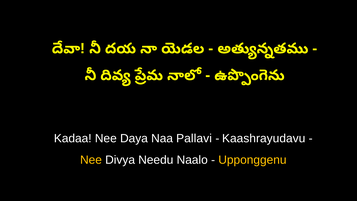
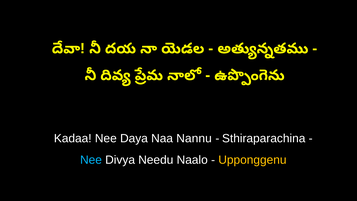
Pallavi: Pallavi -> Nannu
Kaashrayudavu: Kaashrayudavu -> Sthiraparachina
Nee at (91, 160) colour: yellow -> light blue
